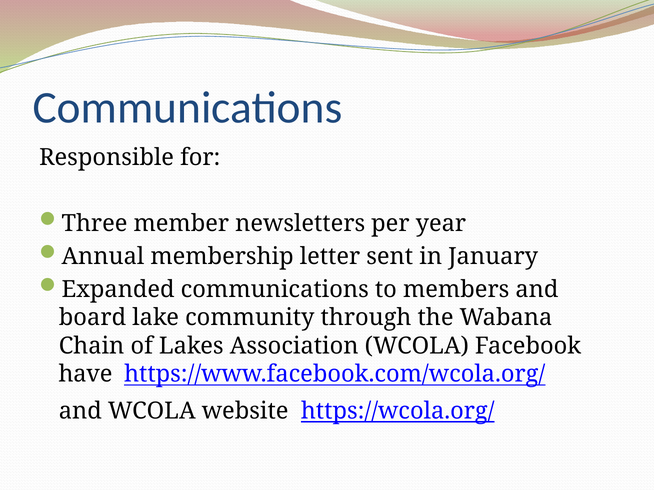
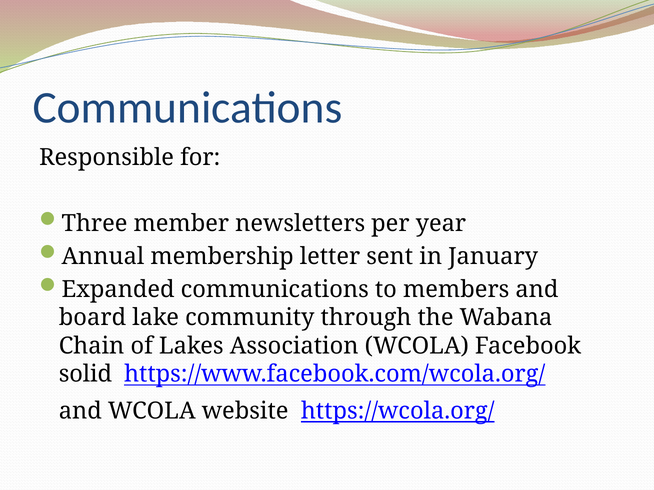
have: have -> solid
